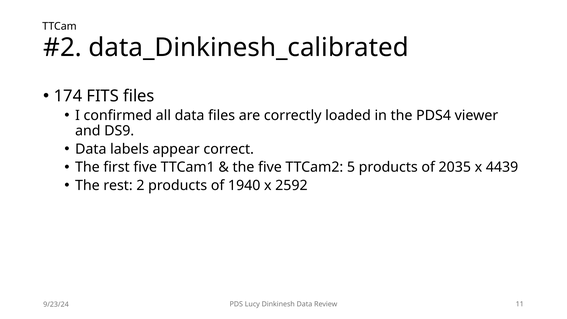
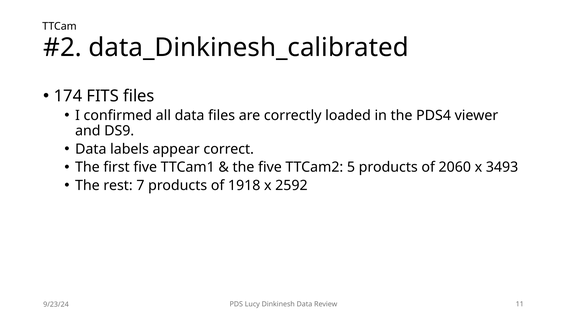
2035: 2035 -> 2060
4439: 4439 -> 3493
2: 2 -> 7
1940: 1940 -> 1918
